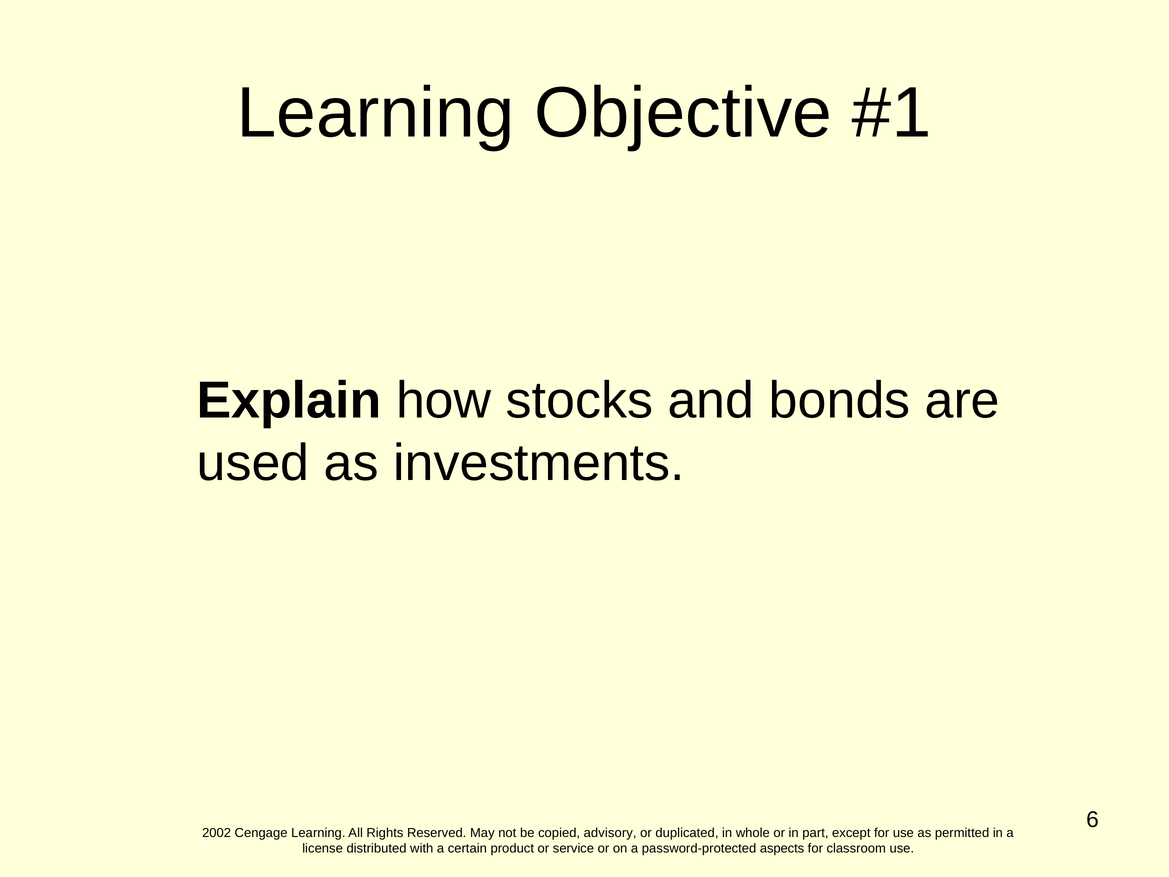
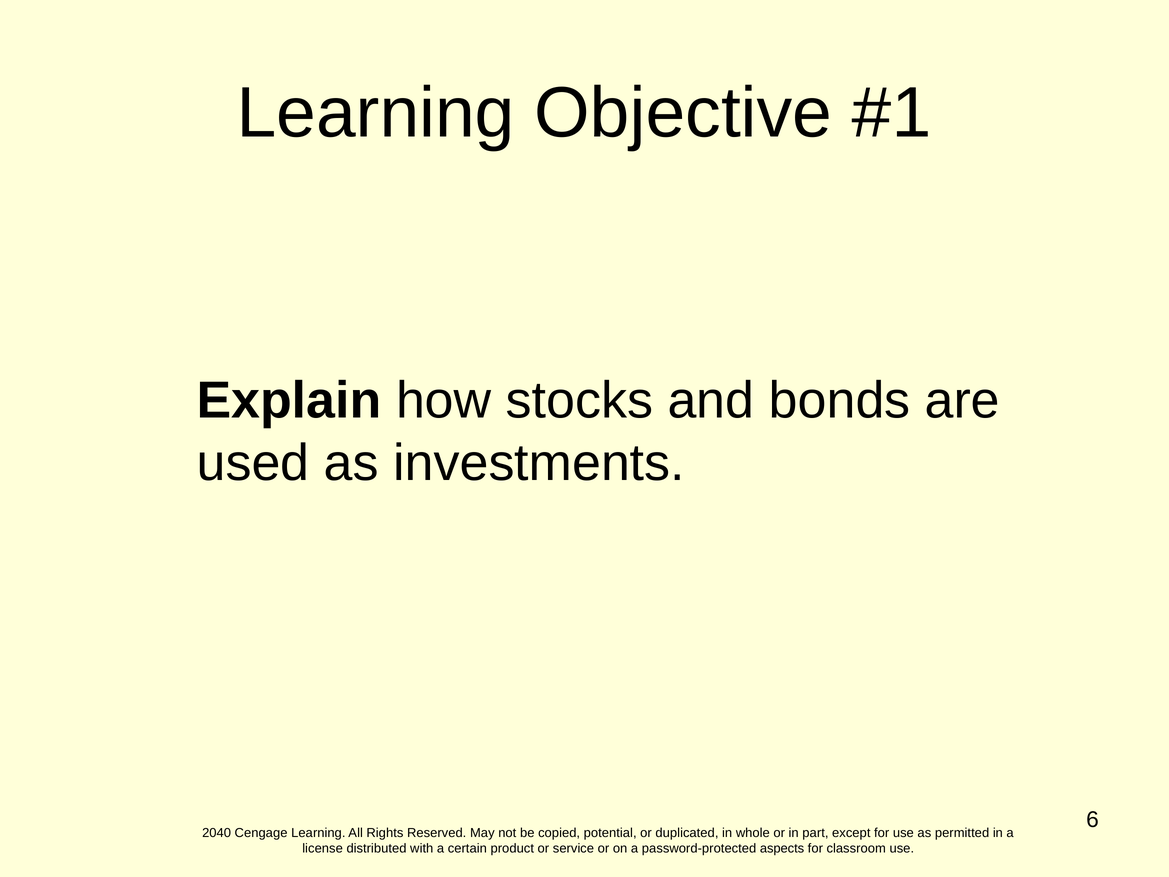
2002: 2002 -> 2040
advisory: advisory -> potential
